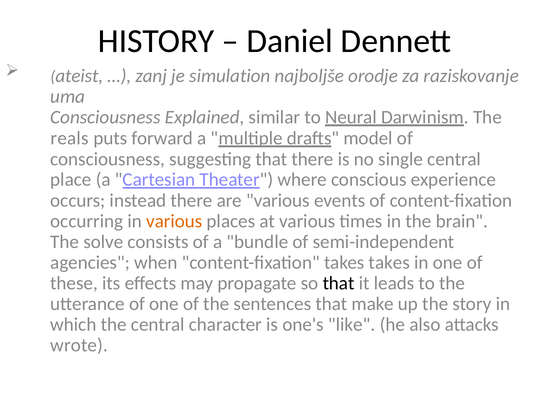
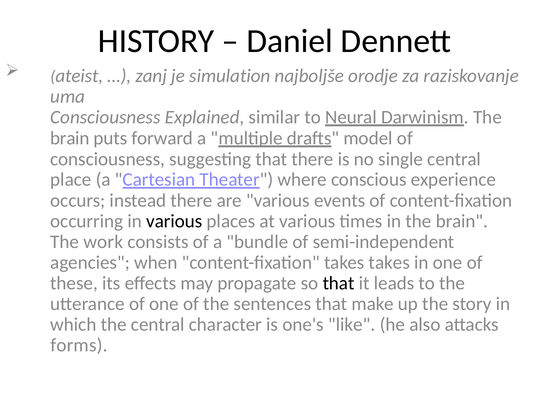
reals at (70, 138): reals -> brain
various at (174, 221) colour: orange -> black
solve: solve -> work
wrote: wrote -> forms
